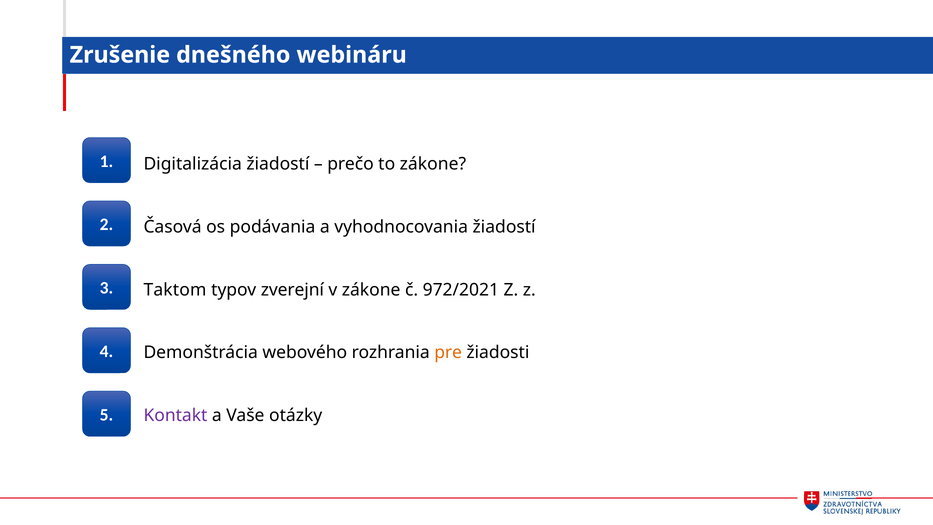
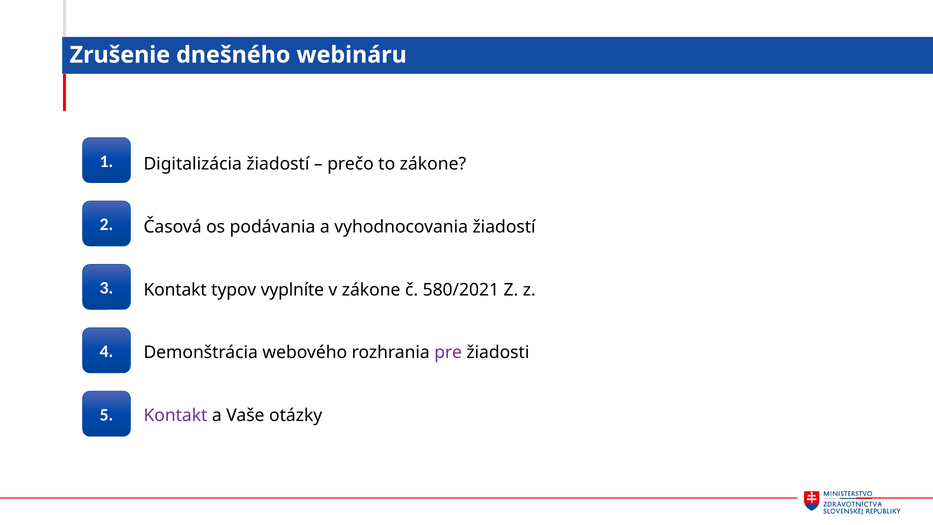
Taktom at (175, 290): Taktom -> Kontakt
zverejní: zverejní -> vyplníte
972/2021: 972/2021 -> 580/2021
pre colour: orange -> purple
